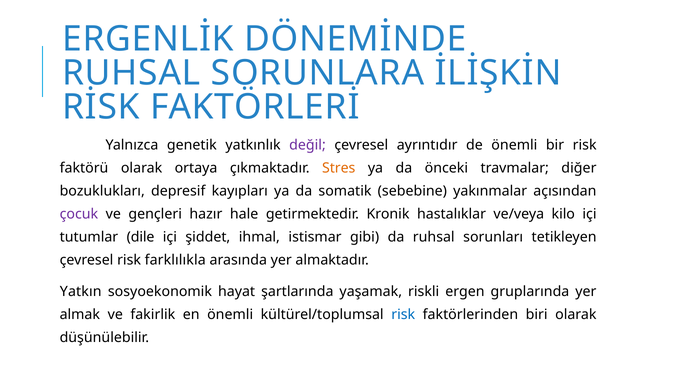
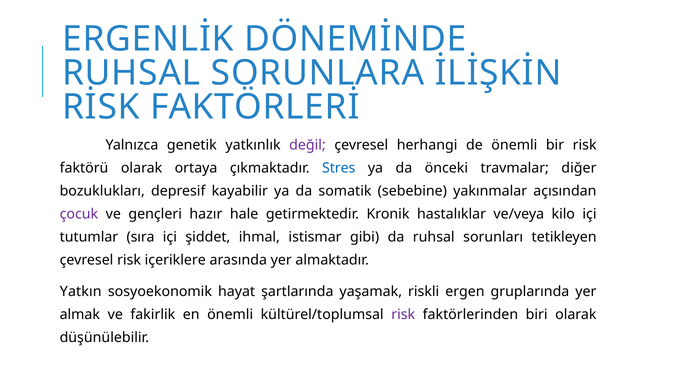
ayrıntıdır: ayrıntıdır -> herhangi
Stres colour: orange -> blue
kayıpları: kayıpları -> kayabilir
dile: dile -> sıra
farklılıkla: farklılıkla -> içeriklere
risk at (403, 315) colour: blue -> purple
